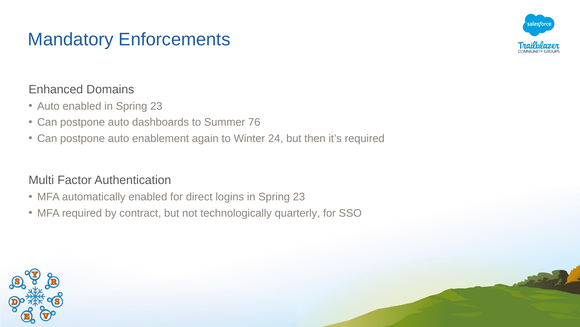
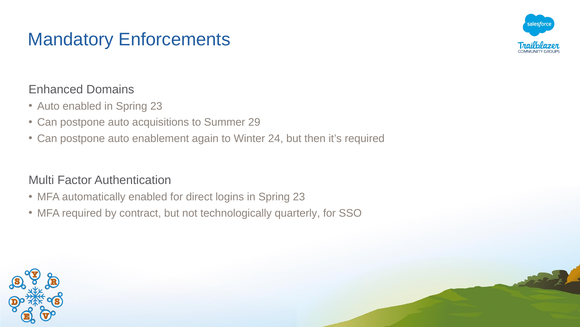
dashboards: dashboards -> acquisitions
76: 76 -> 29
